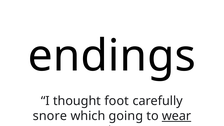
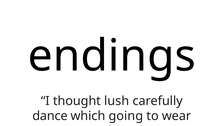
foot: foot -> lush
snore: snore -> dance
wear underline: present -> none
